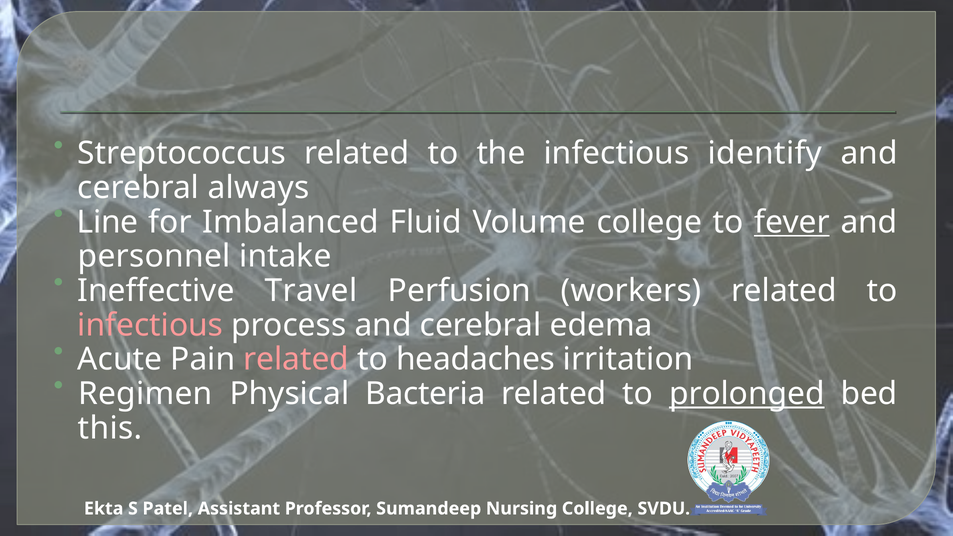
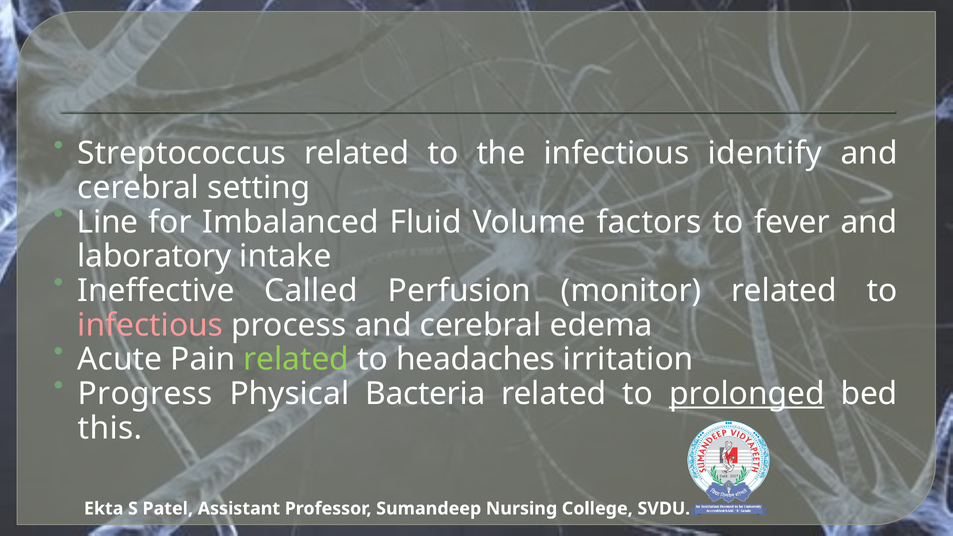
always: always -> setting
Volume college: college -> factors
fever underline: present -> none
personnel: personnel -> laboratory
Travel: Travel -> Called
workers: workers -> monitor
related at (296, 359) colour: pink -> light green
Regimen: Regimen -> Progress
